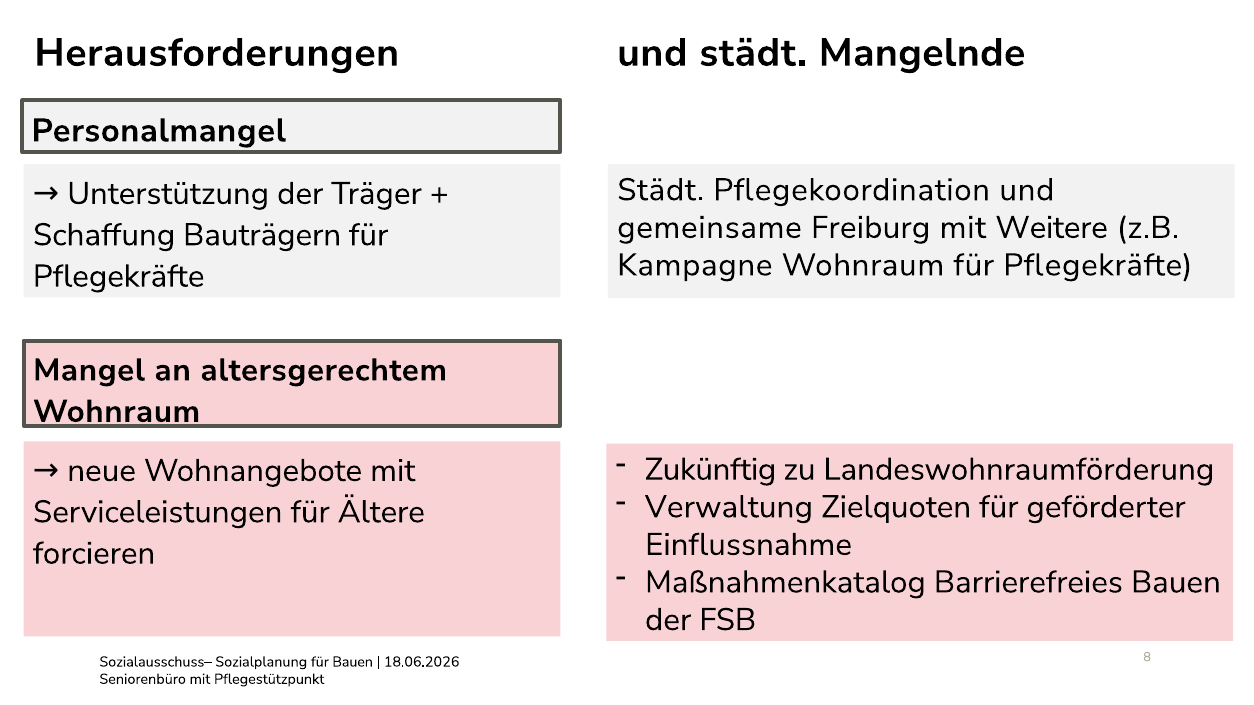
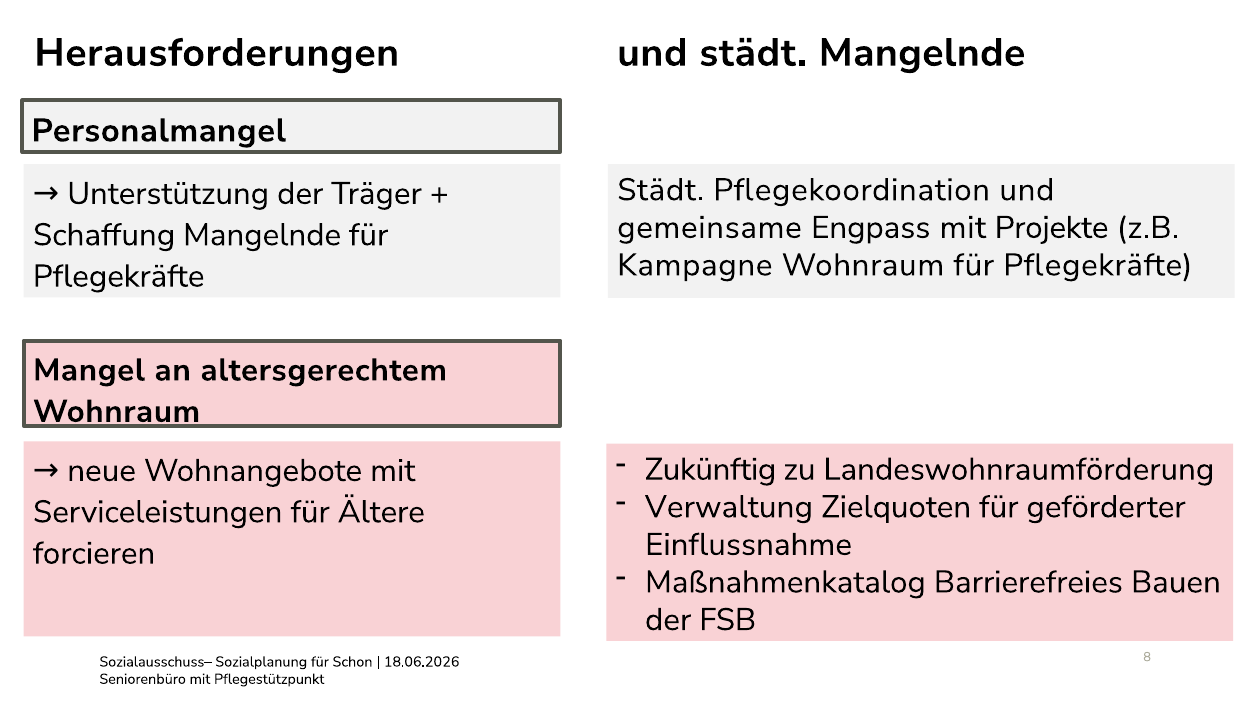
Freiburg: Freiburg -> Engpass
Weitere: Weitere -> Projekte
Schaffung Bauträgern: Bauträgern -> Mangelnde
für Bauen: Bauen -> Schon
